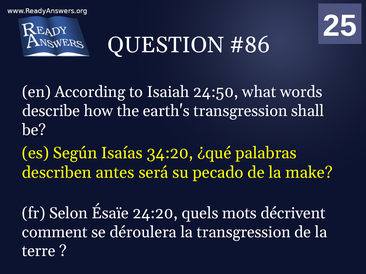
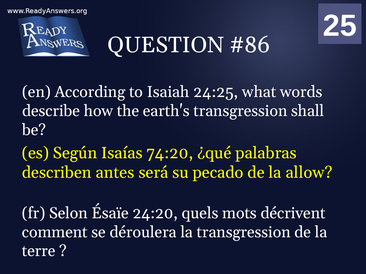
24:50: 24:50 -> 24:25
34:20: 34:20 -> 74:20
make: make -> allow
